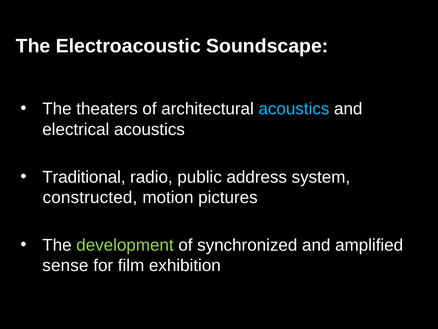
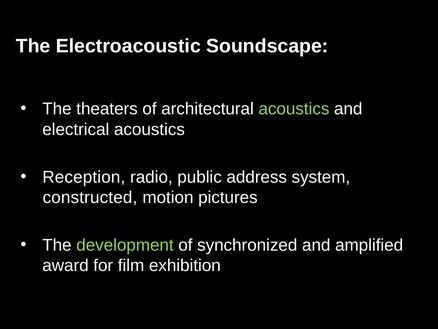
acoustics at (294, 109) colour: light blue -> light green
Traditional: Traditional -> Reception
sense: sense -> award
